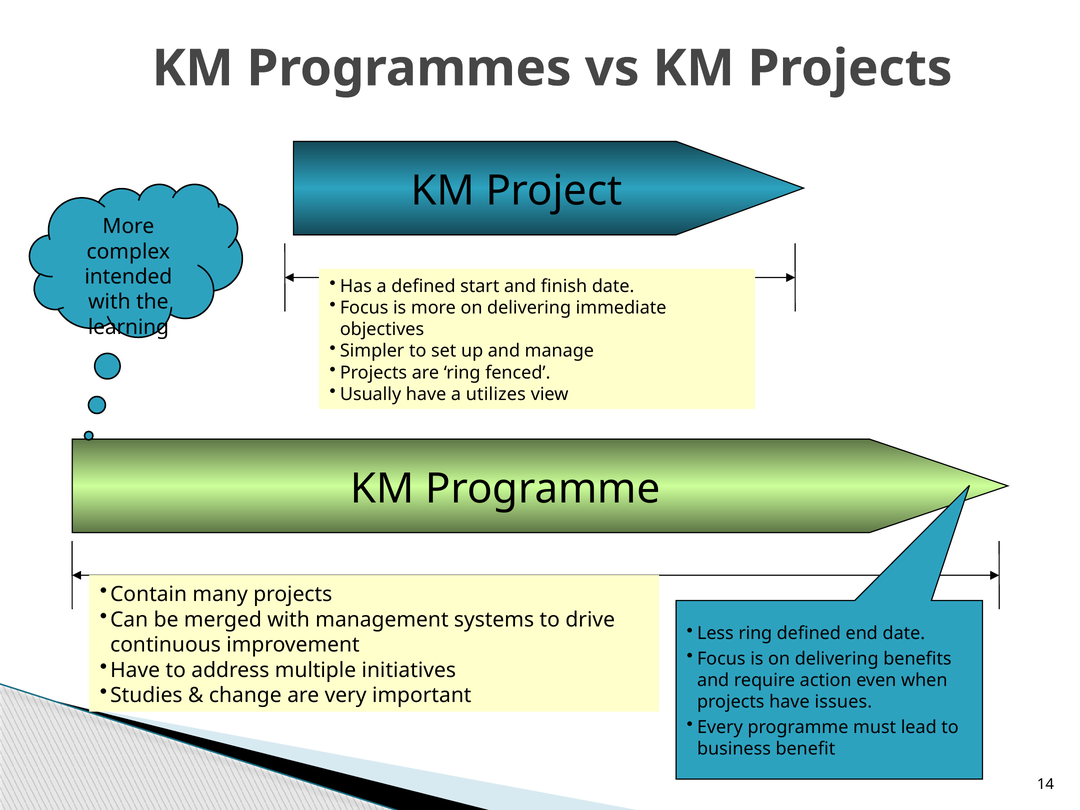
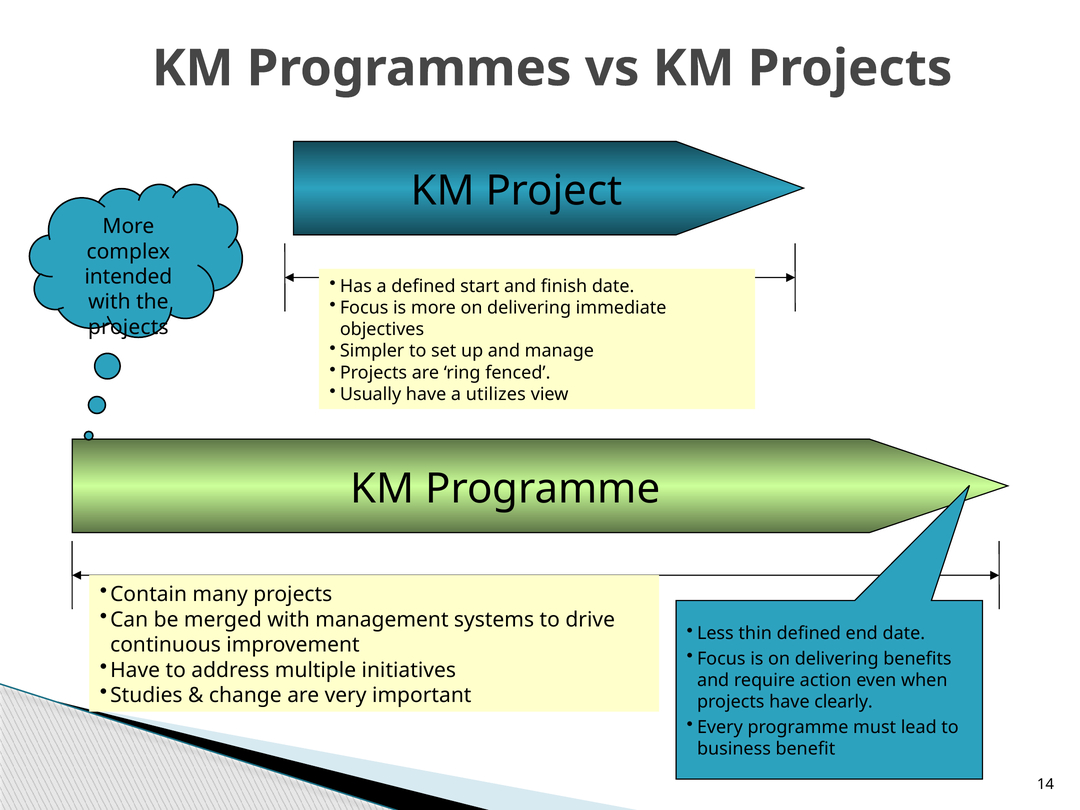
learning at (128, 327): learning -> projects
Less ring: ring -> thin
issues: issues -> clearly
